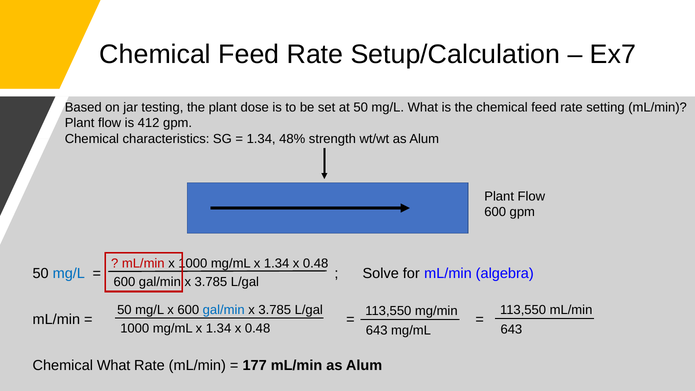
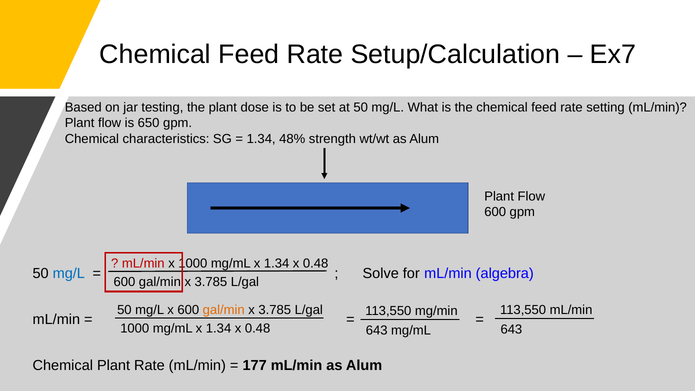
412: 412 -> 650
gal/min at (224, 310) colour: blue -> orange
Chemical What: What -> Plant
